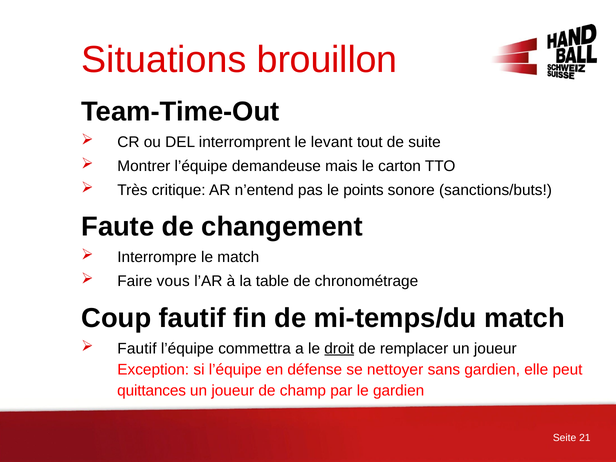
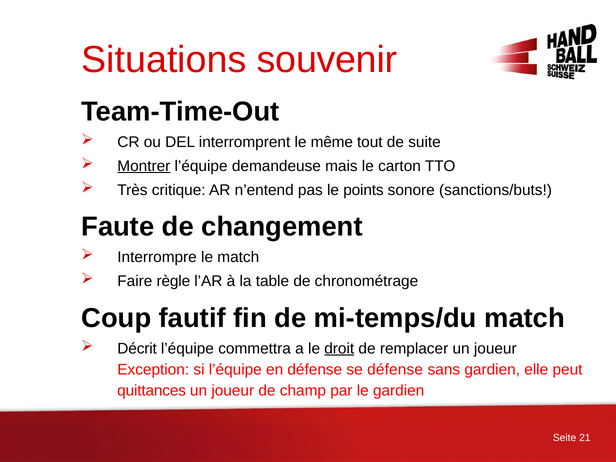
brouillon: brouillon -> souvenir
levant: levant -> même
Montrer underline: none -> present
vous: vous -> règle
Fautif at (137, 348): Fautif -> Décrit
se nettoyer: nettoyer -> défense
